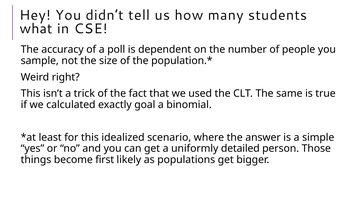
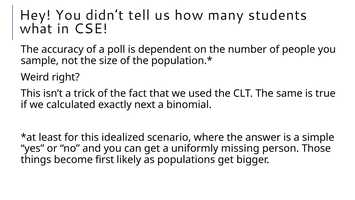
goal: goal -> next
detailed: detailed -> missing
